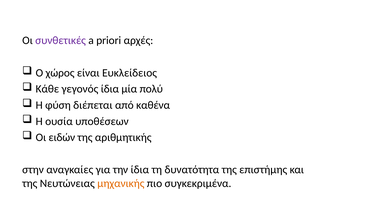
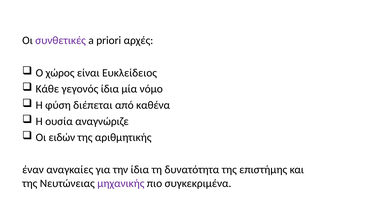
πολύ: πολύ -> νόμο
υποθέσεων: υποθέσεων -> αναγνώριζε
στην: στην -> έναν
μηχανικής colour: orange -> purple
